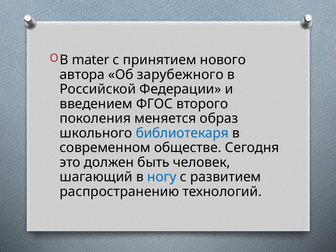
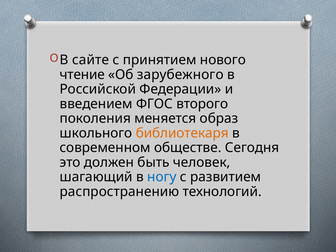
mater: mater -> сайте
автора: автора -> чтение
библиотекаря colour: blue -> orange
